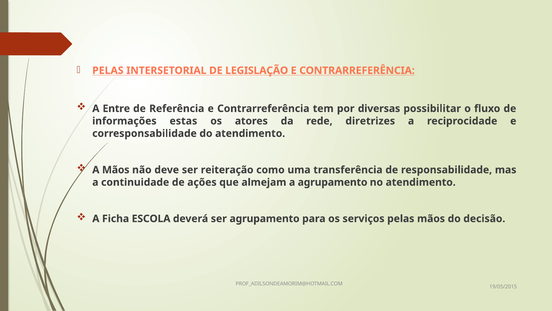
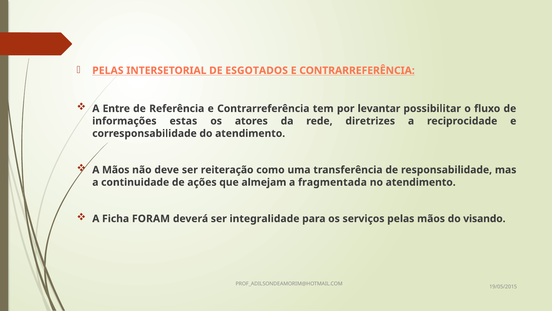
LEGISLAÇÃO: LEGISLAÇÃO -> ESGOTADOS
diversas: diversas -> levantar
a agrupamento: agrupamento -> fragmentada
ESCOLA: ESCOLA -> FORAM
ser agrupamento: agrupamento -> integralidade
decisão: decisão -> visando
